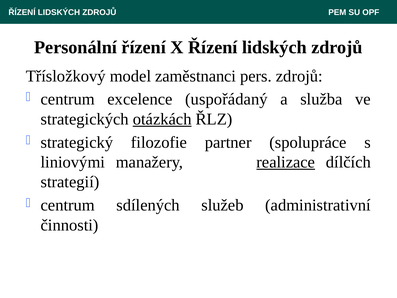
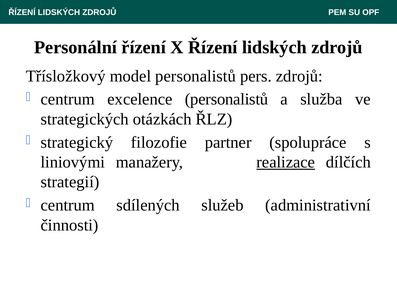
model zaměstnanci: zaměstnanci -> personalistů
excelence uspořádaný: uspořádaný -> personalistů
otázkách underline: present -> none
